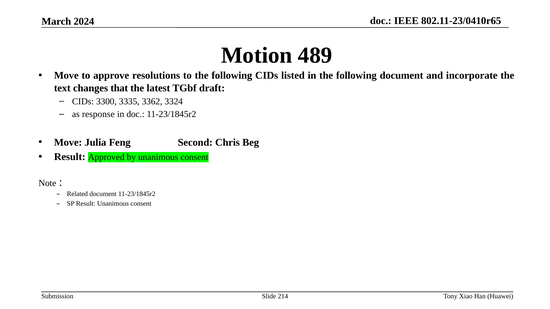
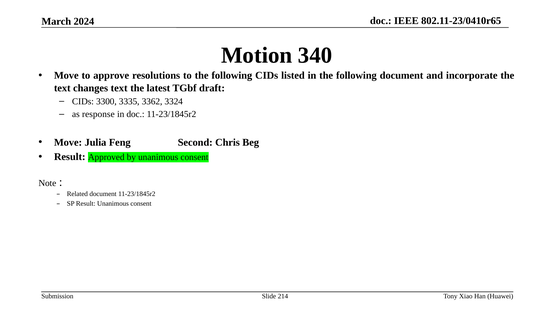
489: 489 -> 340
changes that: that -> text
